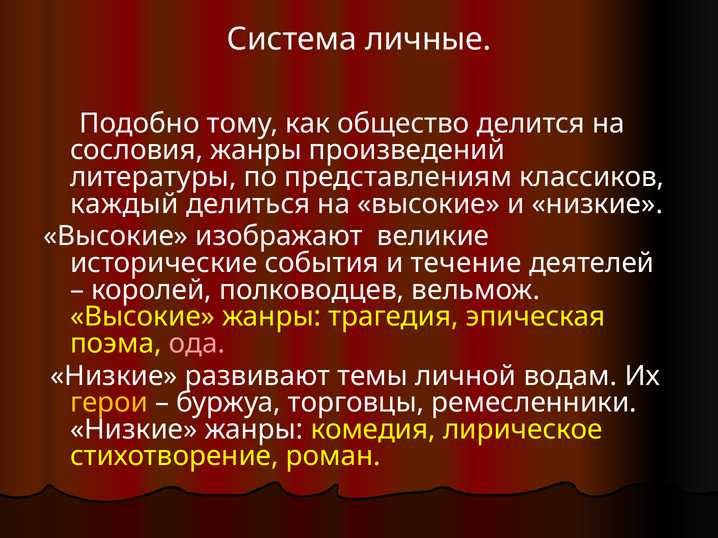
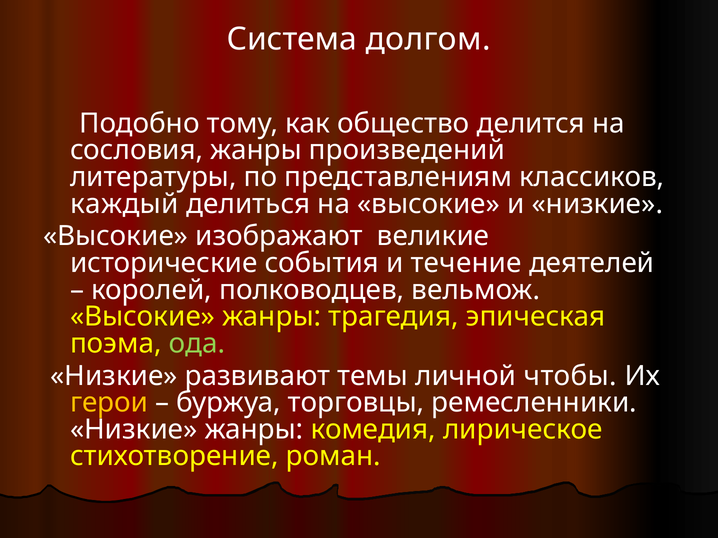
личные: личные -> долгом
ода colour: pink -> light green
водам: водам -> чтобы
